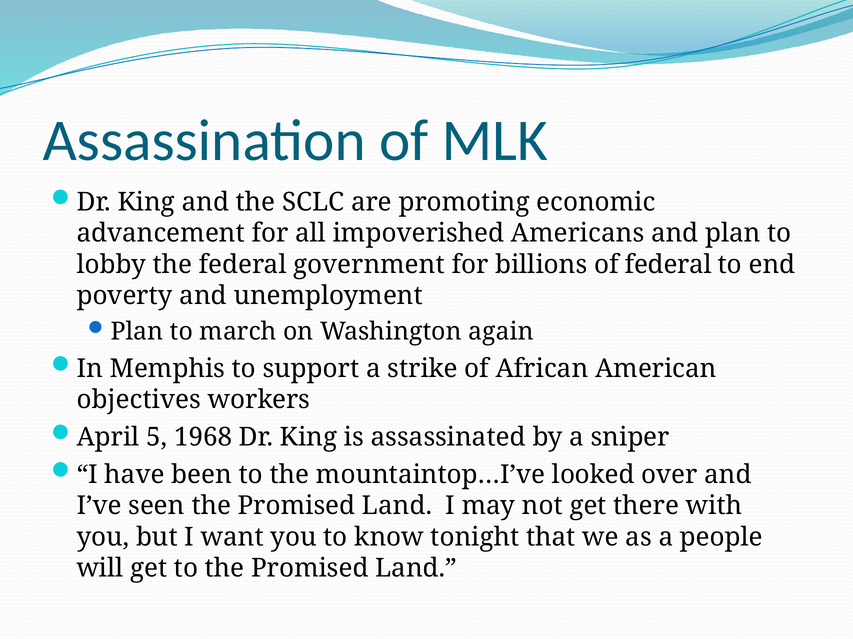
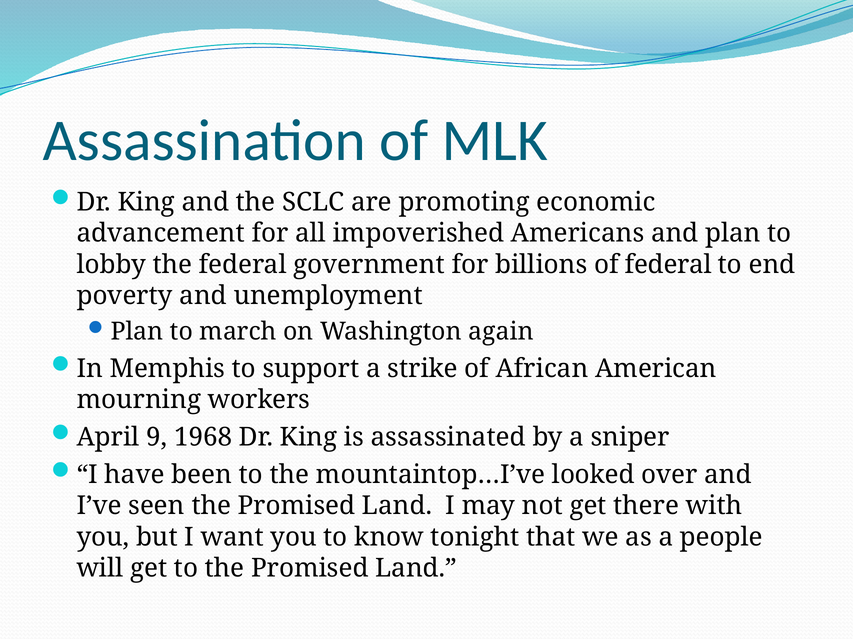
objectives: objectives -> mourning
5: 5 -> 9
